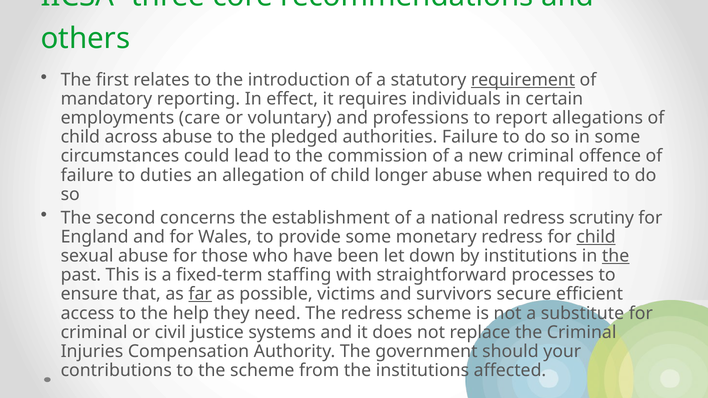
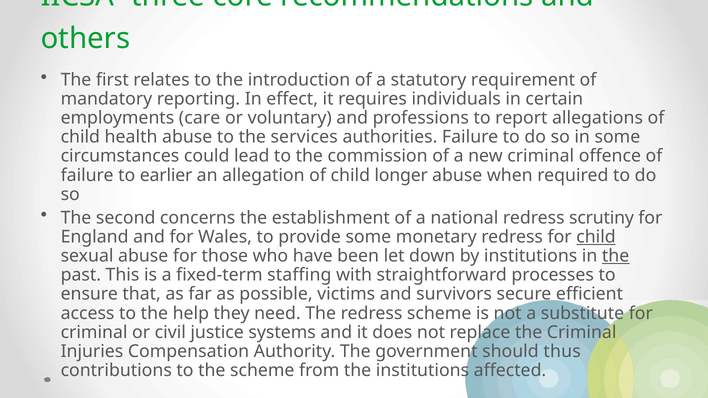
requirement underline: present -> none
across: across -> health
pledged: pledged -> services
duties: duties -> earlier
far underline: present -> none
your: your -> thus
